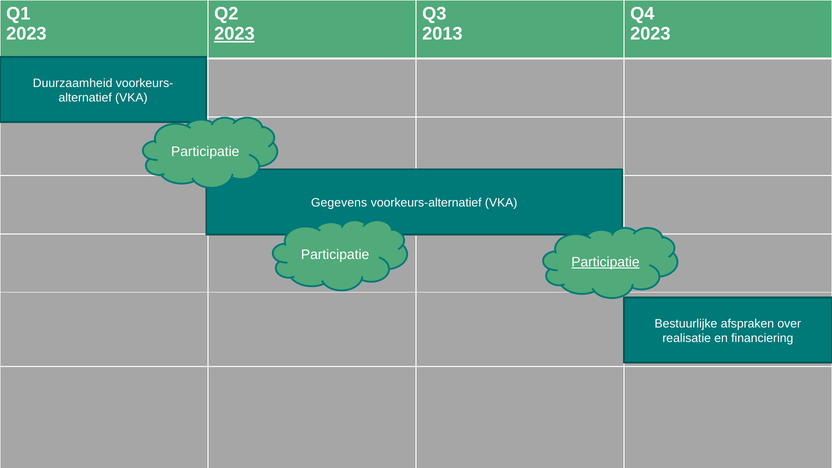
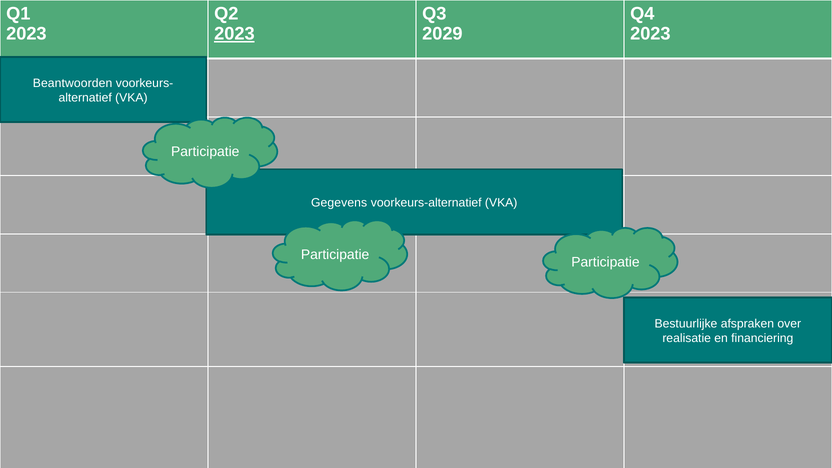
2013: 2013 -> 2029
Duurzaamheid: Duurzaamheid -> Beantwoorden
Participatie at (605, 262) underline: present -> none
